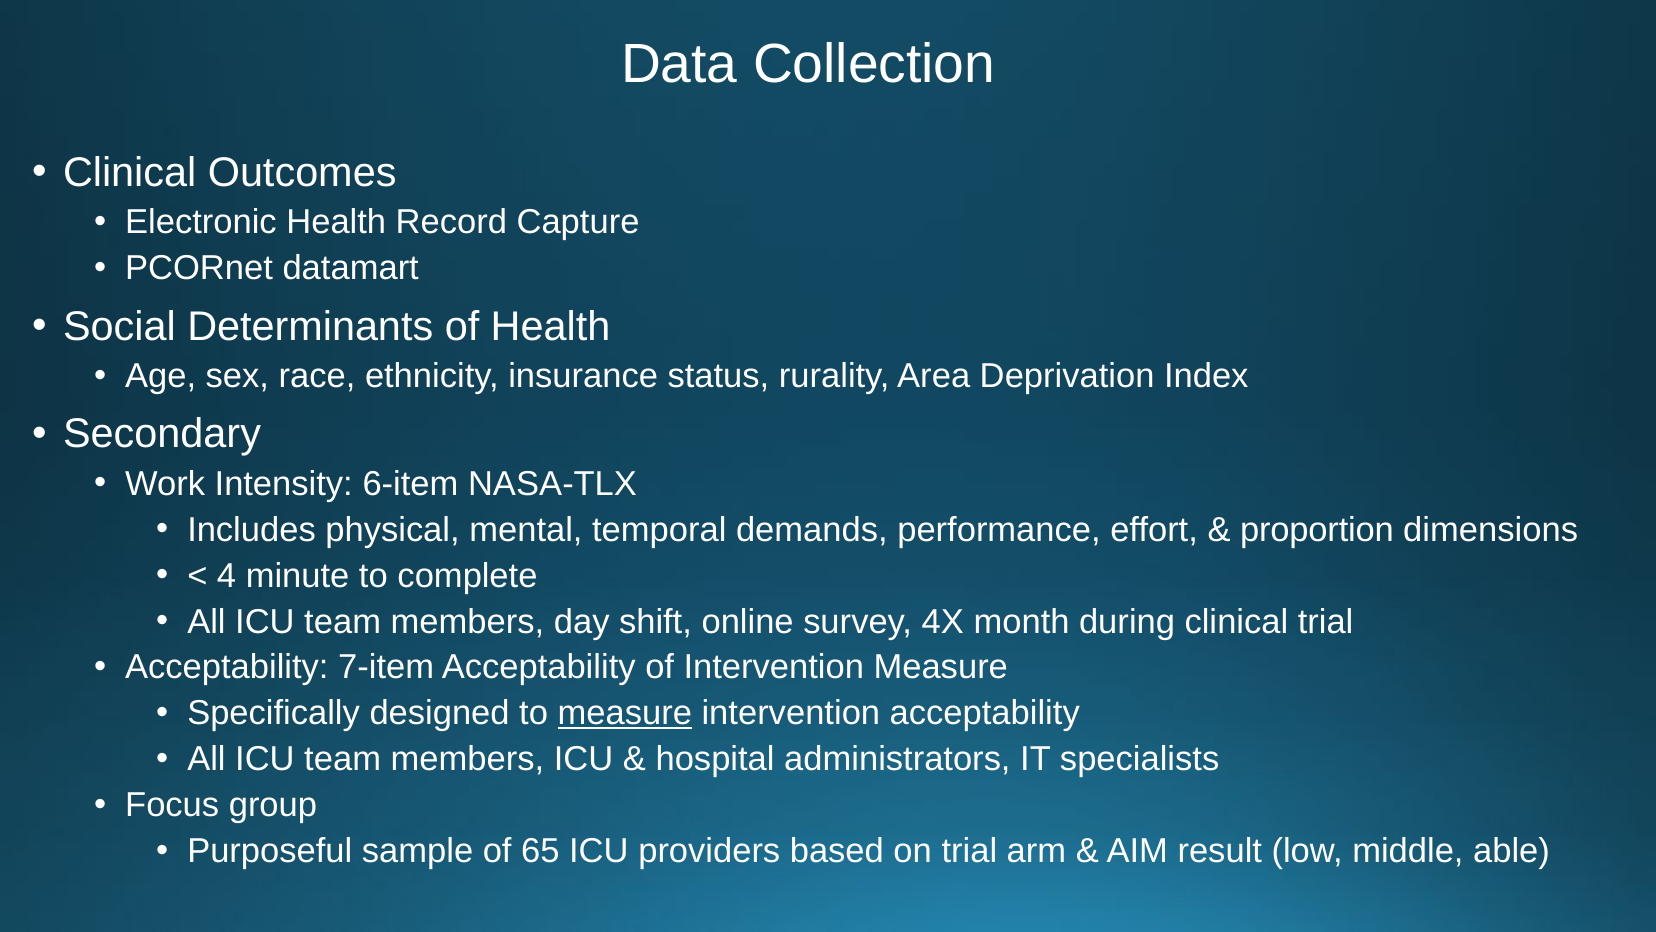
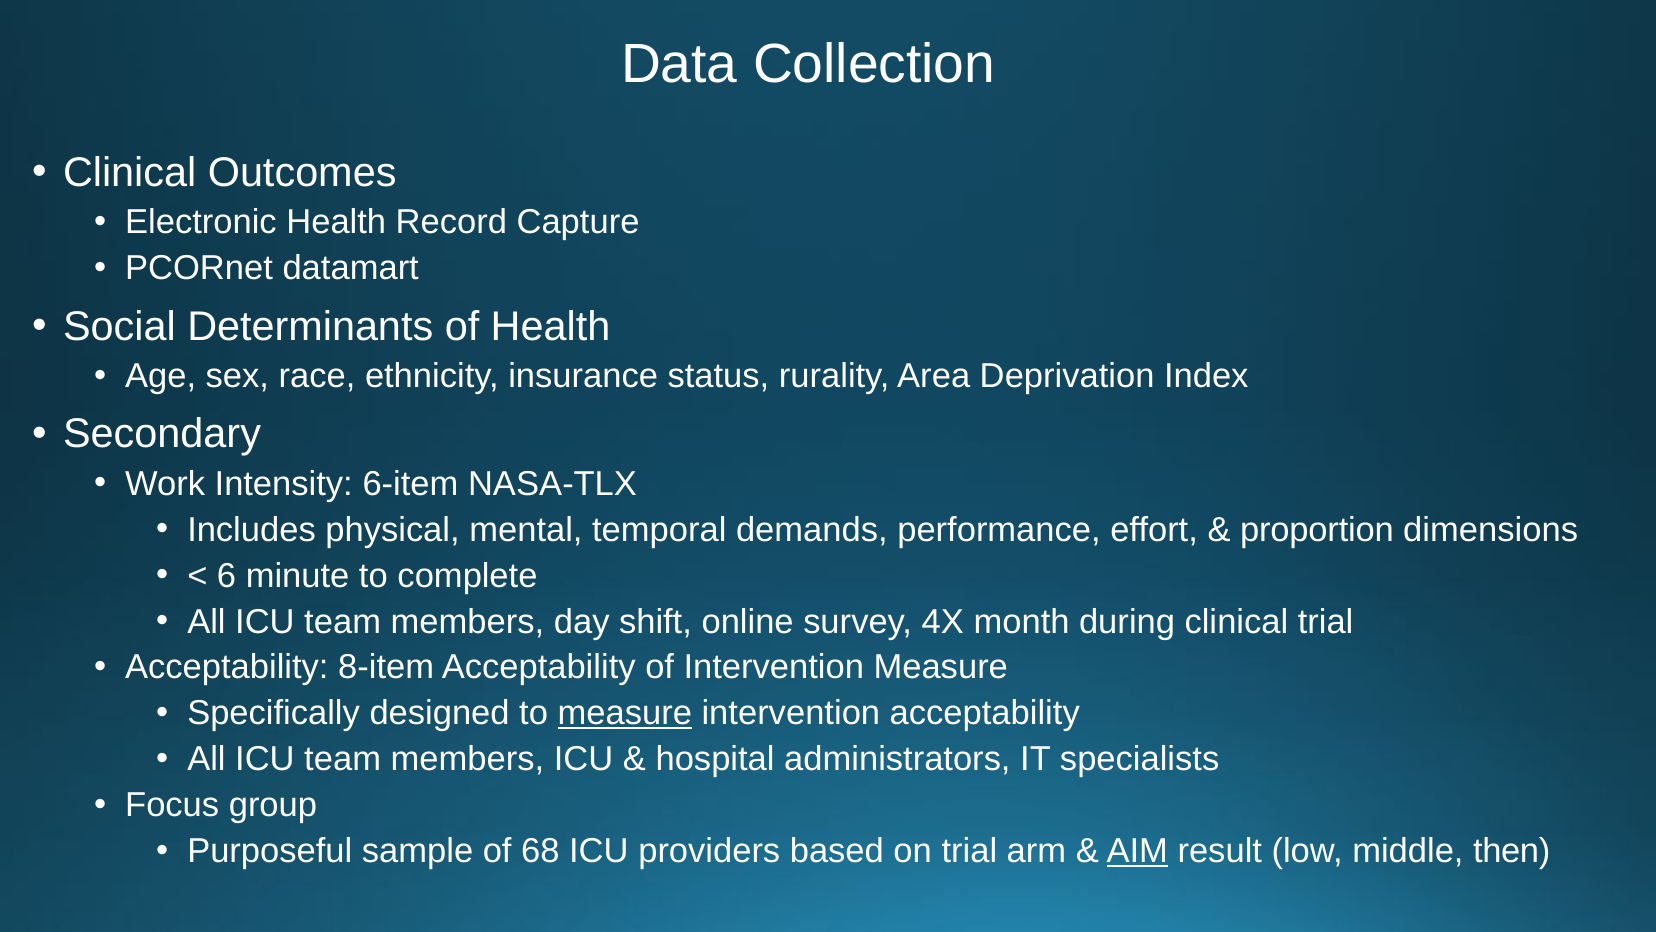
4: 4 -> 6
7-item: 7-item -> 8-item
65: 65 -> 68
AIM underline: none -> present
able: able -> then
